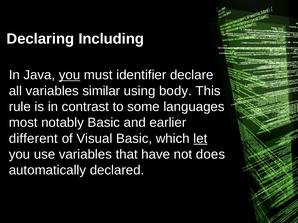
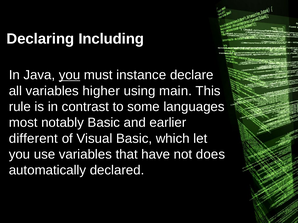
identifier: identifier -> instance
similar: similar -> higher
body: body -> main
let underline: present -> none
